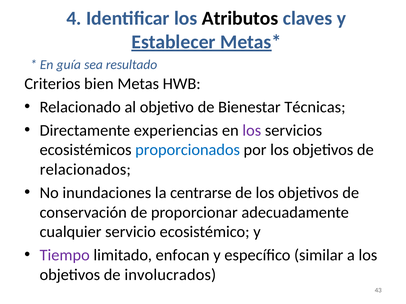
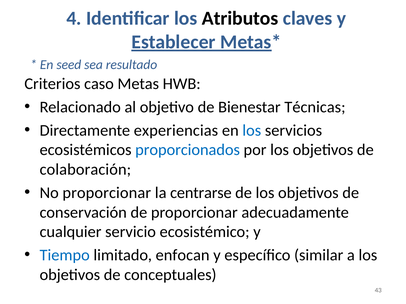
guía: guía -> seed
bien: bien -> caso
los at (252, 131) colour: purple -> blue
relacionados: relacionados -> colaboración
No inundaciones: inundaciones -> proporcionar
Tiempo colour: purple -> blue
involucrados: involucrados -> conceptuales
